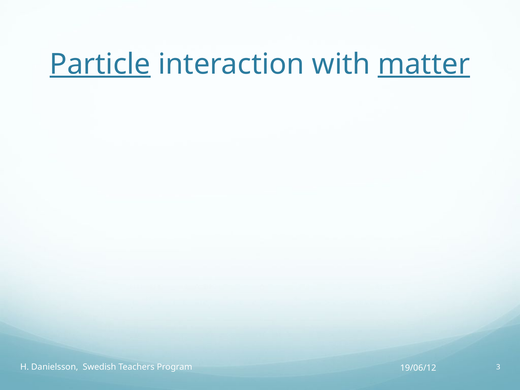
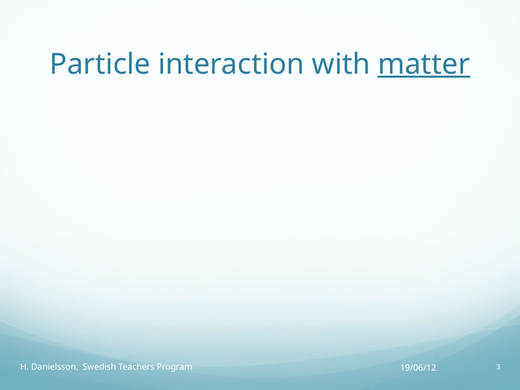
Particle underline: present -> none
